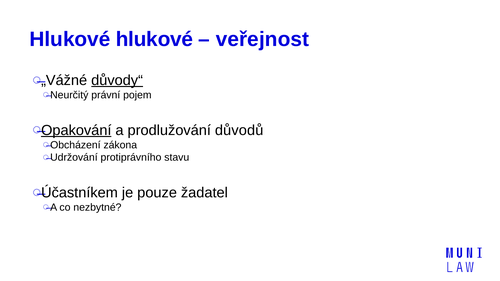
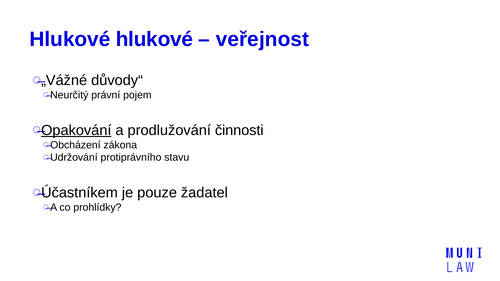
důvody“ underline: present -> none
důvodů: důvodů -> činnosti
nezbytné: nezbytné -> prohlídky
